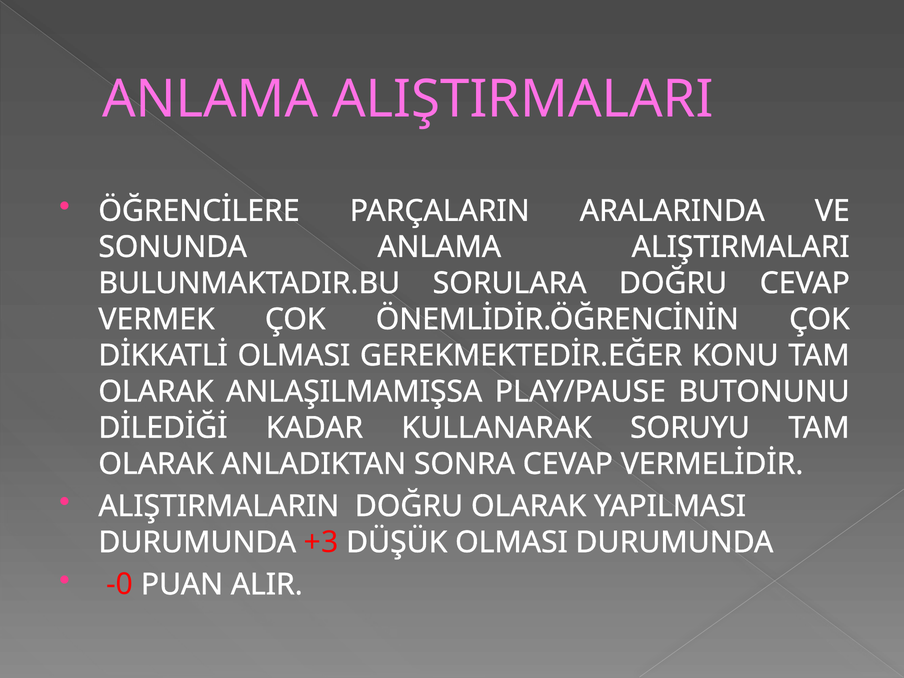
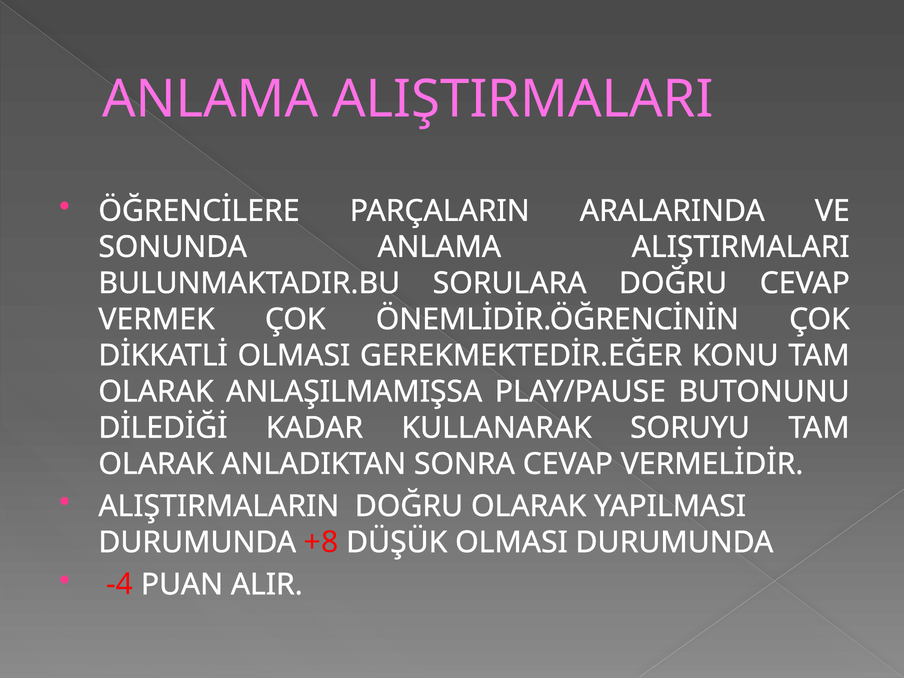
+3: +3 -> +8
-0: -0 -> -4
